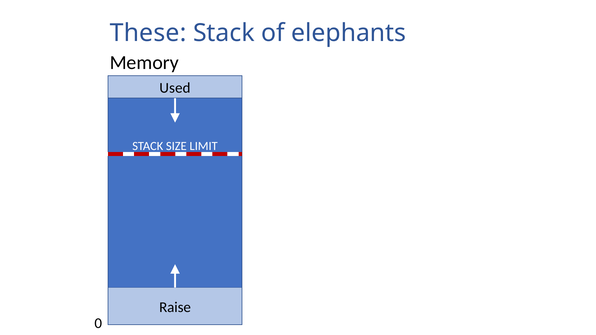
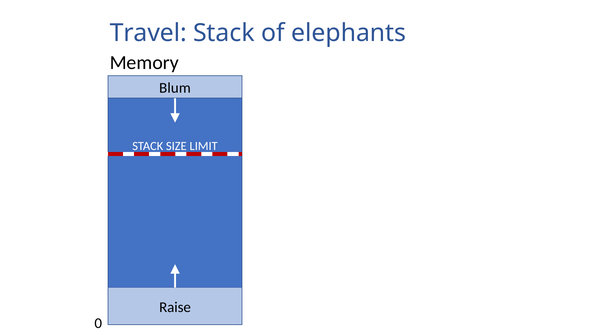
These: These -> Travel
Used: Used -> Blum
